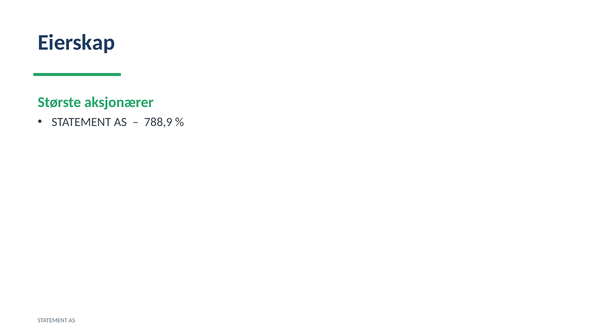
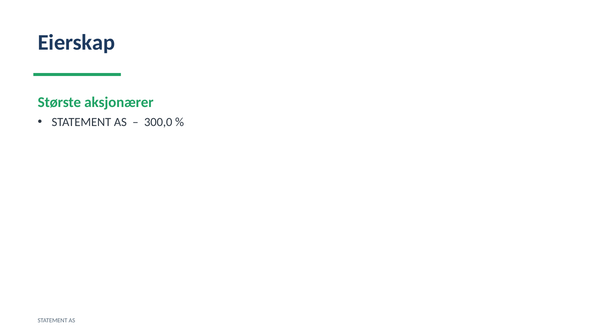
788,9: 788,9 -> 300,0
